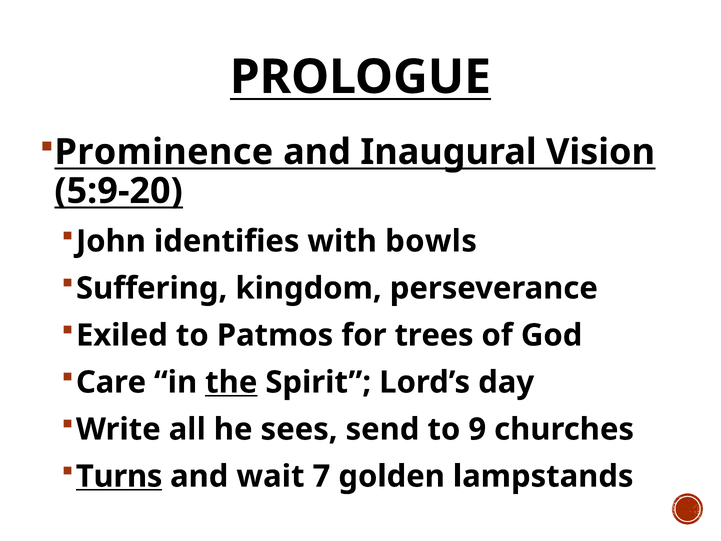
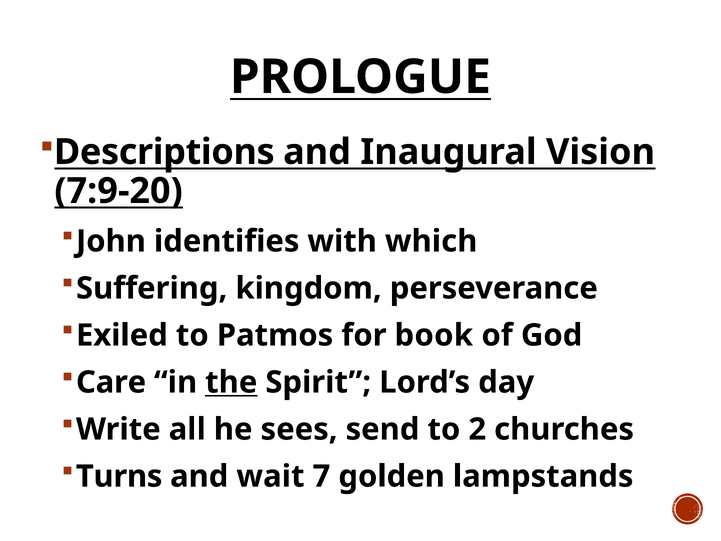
Prominence: Prominence -> Descriptions
5:9-20: 5:9-20 -> 7:9-20
bowls: bowls -> which
trees: trees -> book
9: 9 -> 2
Turns underline: present -> none
